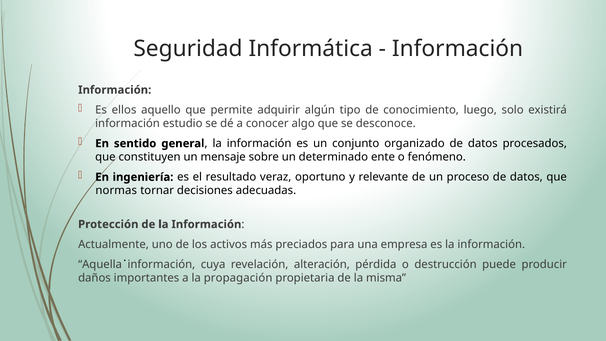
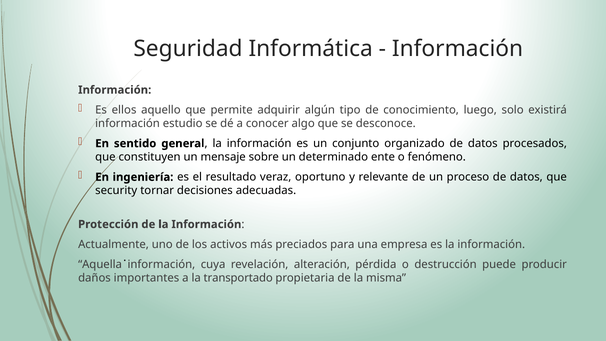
normas: normas -> security
propagación: propagación -> transportado
